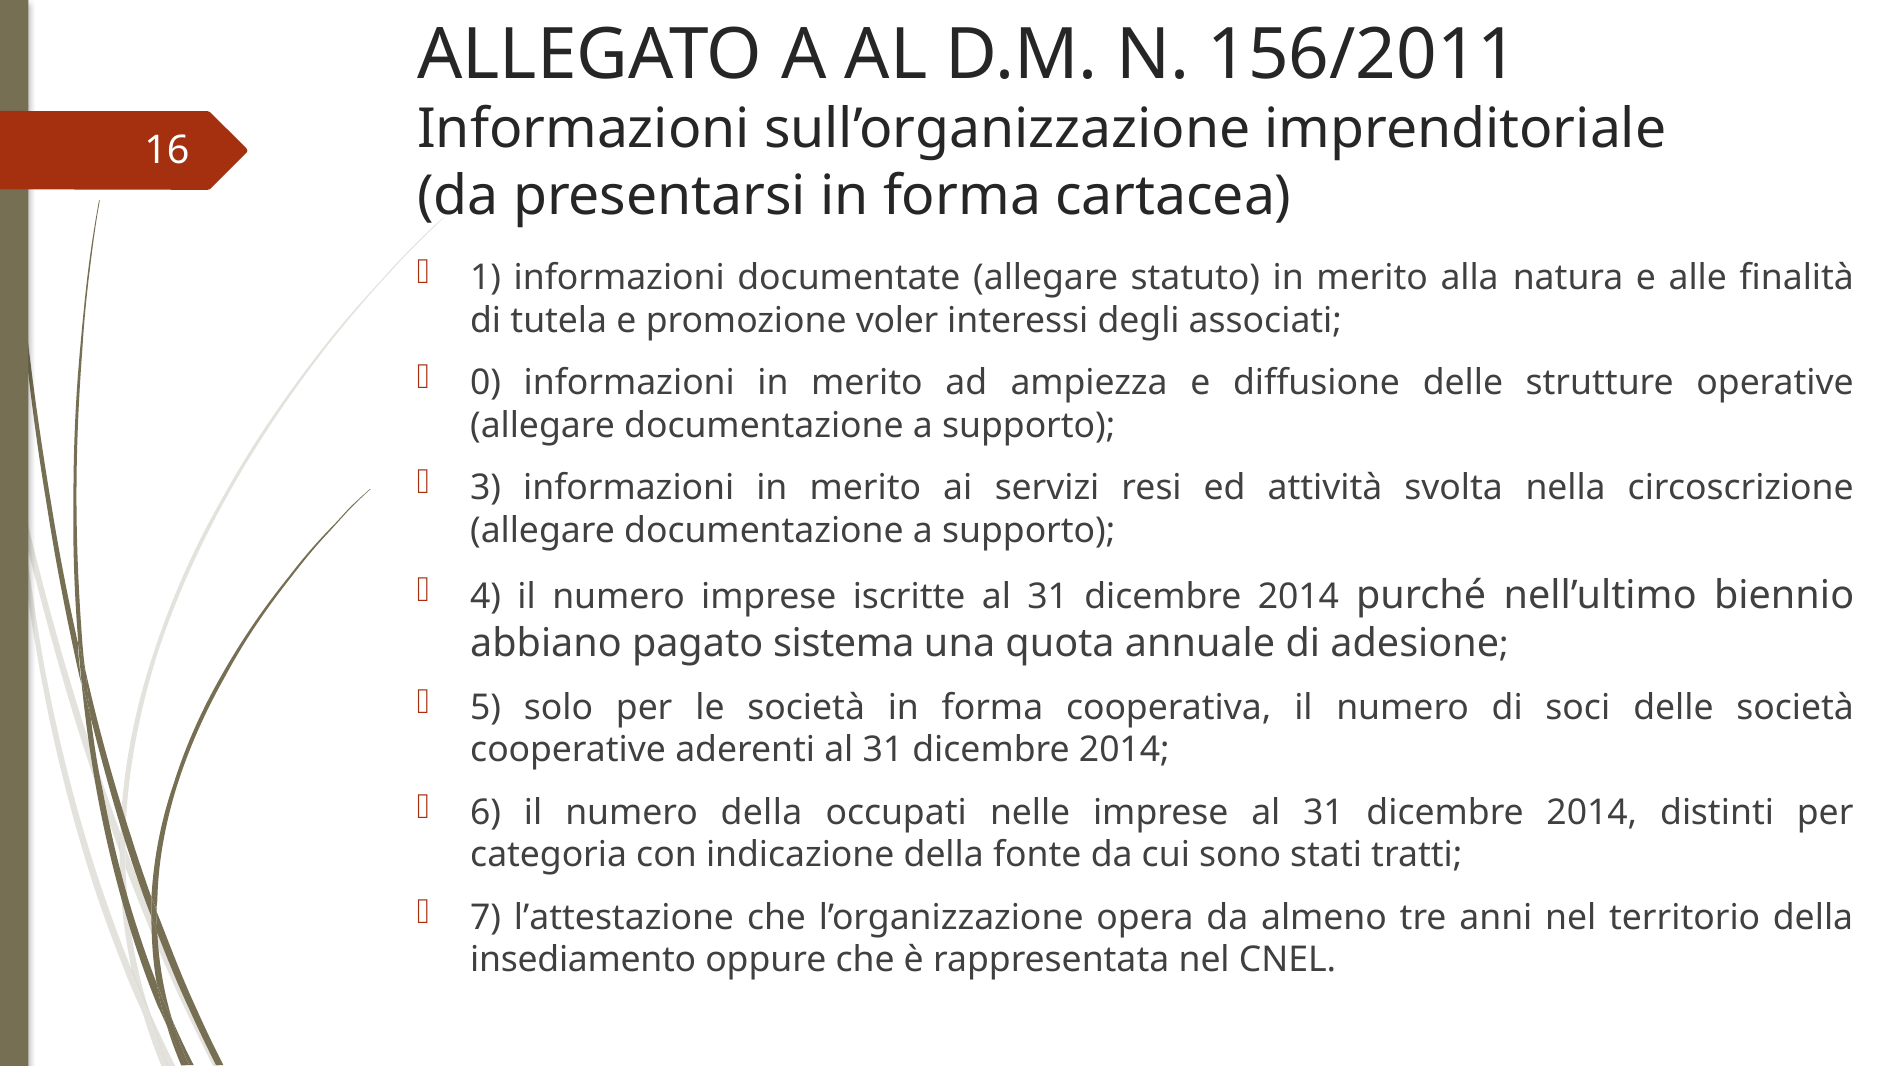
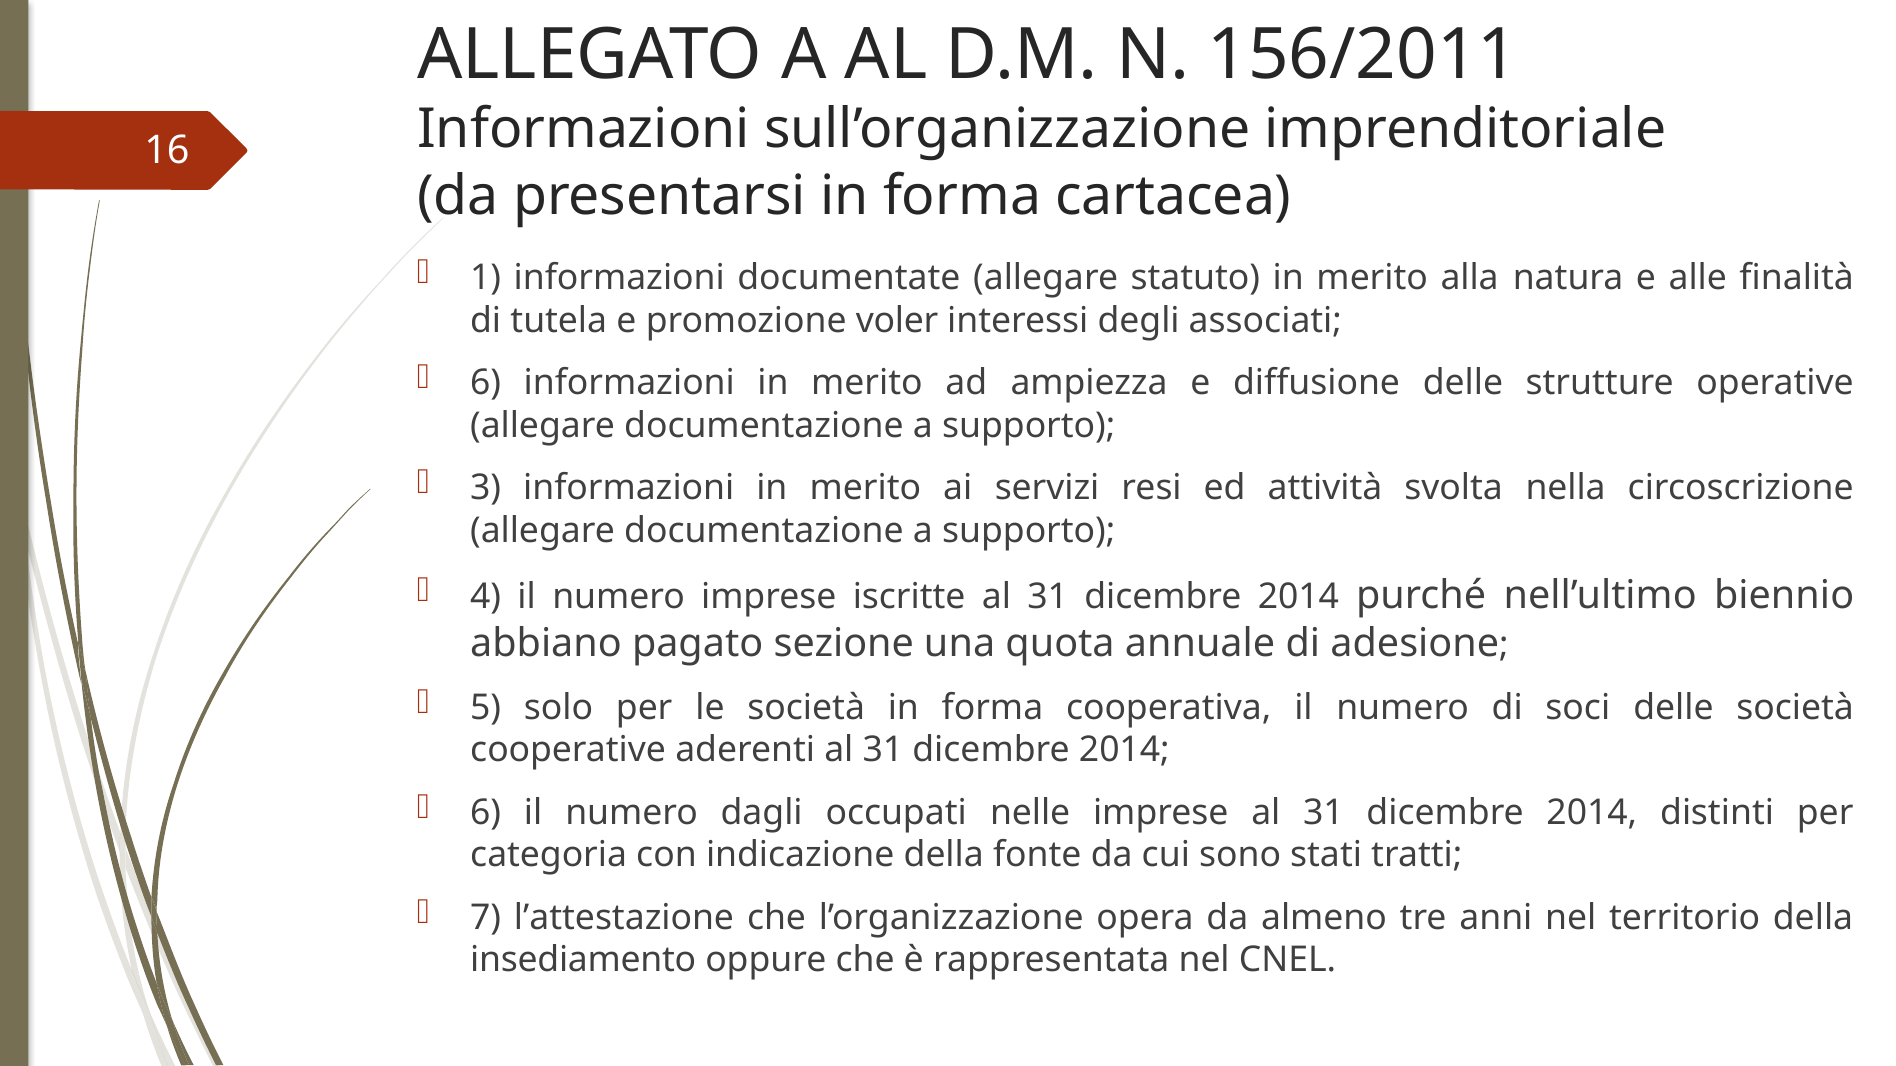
0 at (486, 383): 0 -> 6
sistema: sistema -> sezione
numero della: della -> dagli
